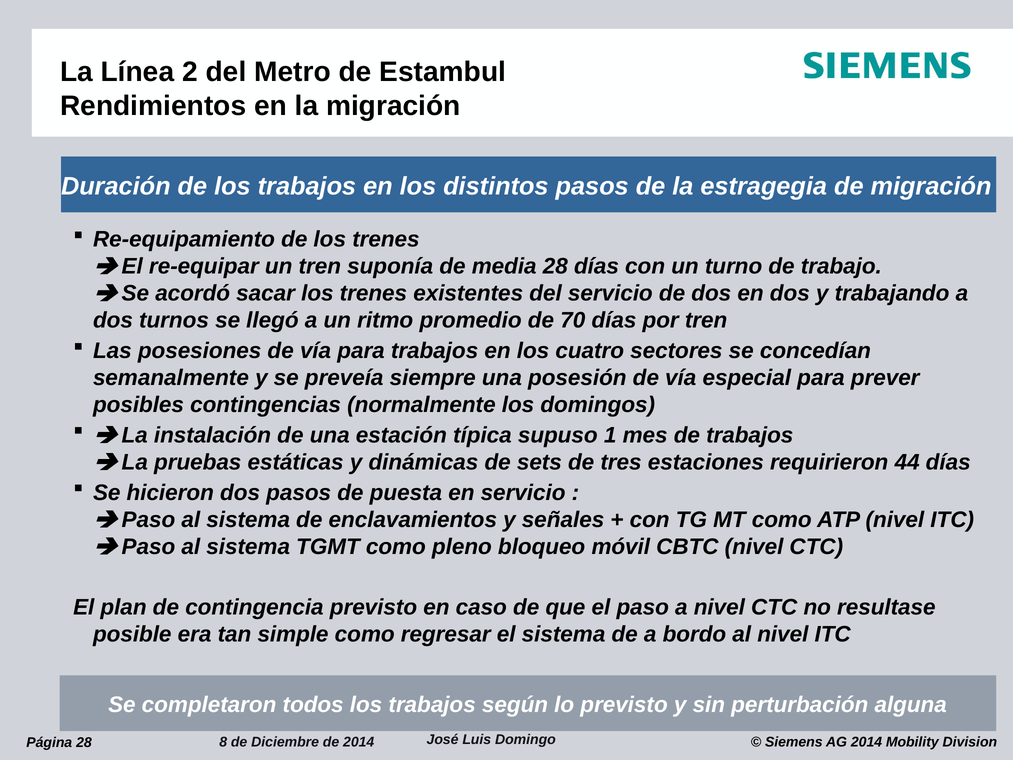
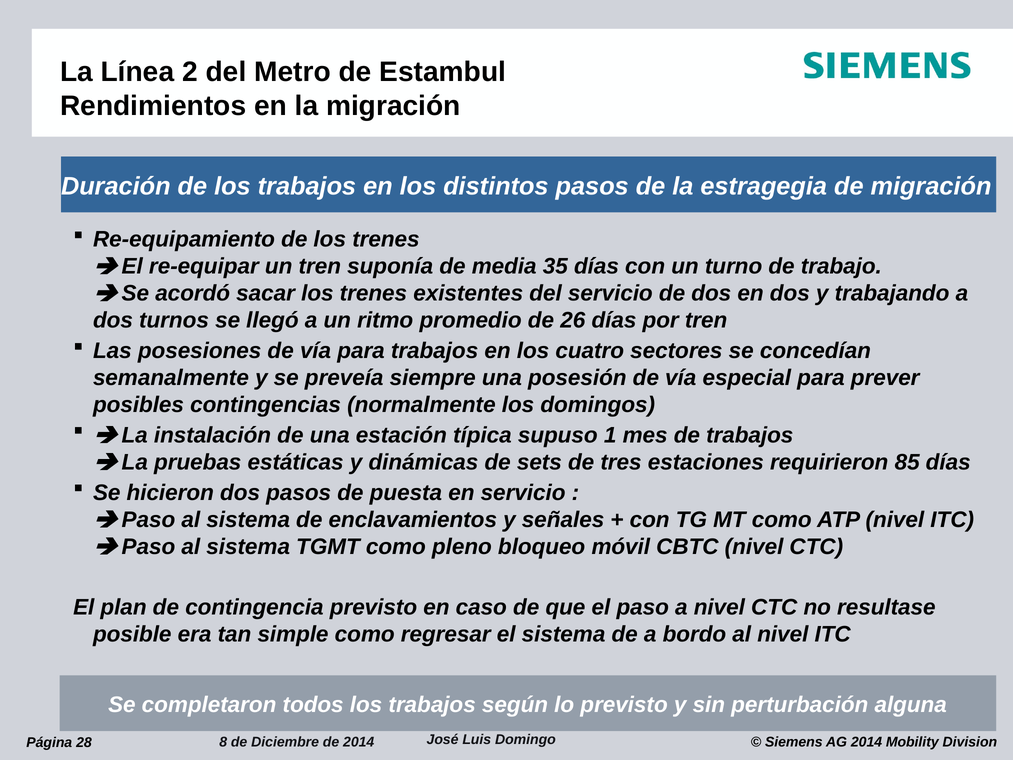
media 28: 28 -> 35
70: 70 -> 26
44: 44 -> 85
